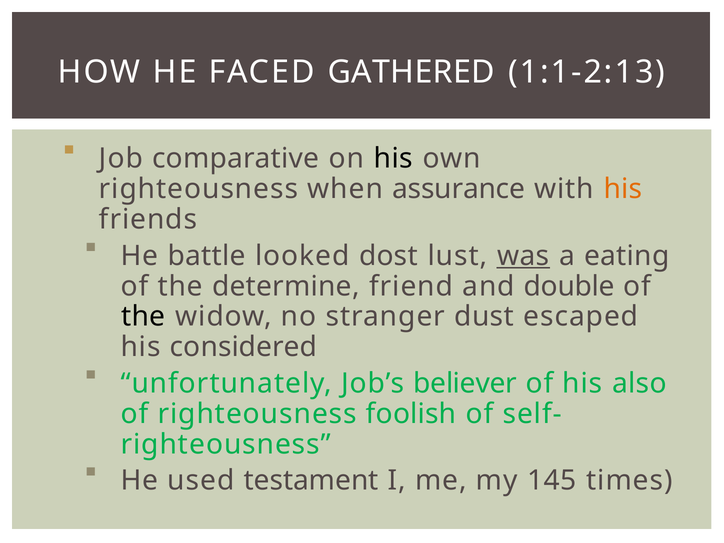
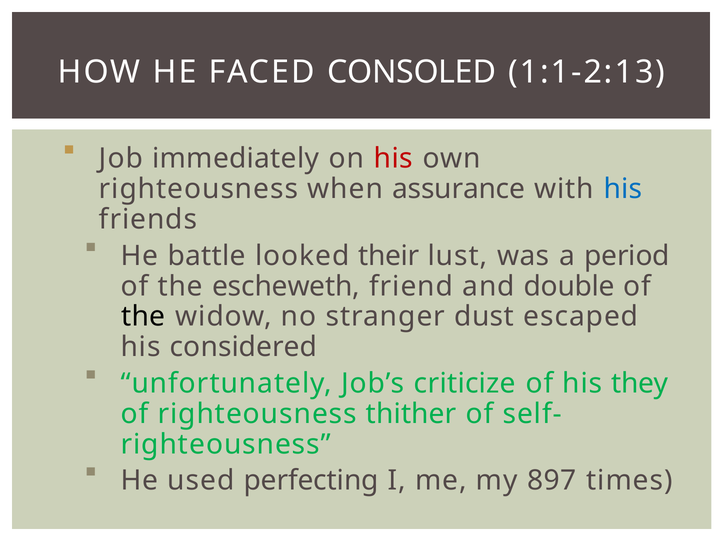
GATHERED: GATHERED -> CONSOLED
comparative: comparative -> immediately
his at (393, 159) colour: black -> red
his at (623, 189) colour: orange -> blue
dost: dost -> their
was underline: present -> none
eating: eating -> period
determine: determine -> escheweth
believer: believer -> criticize
also: also -> they
foolish: foolish -> thither
testament: testament -> perfecting
145: 145 -> 897
